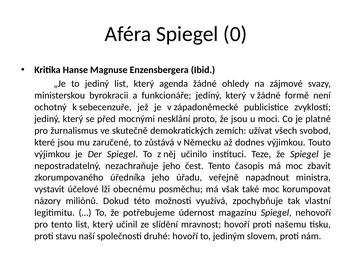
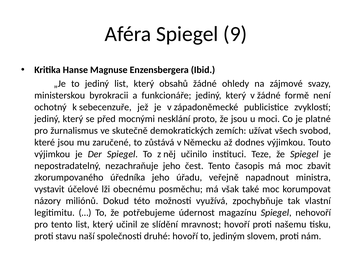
0: 0 -> 9
agenda: agenda -> obsahů
